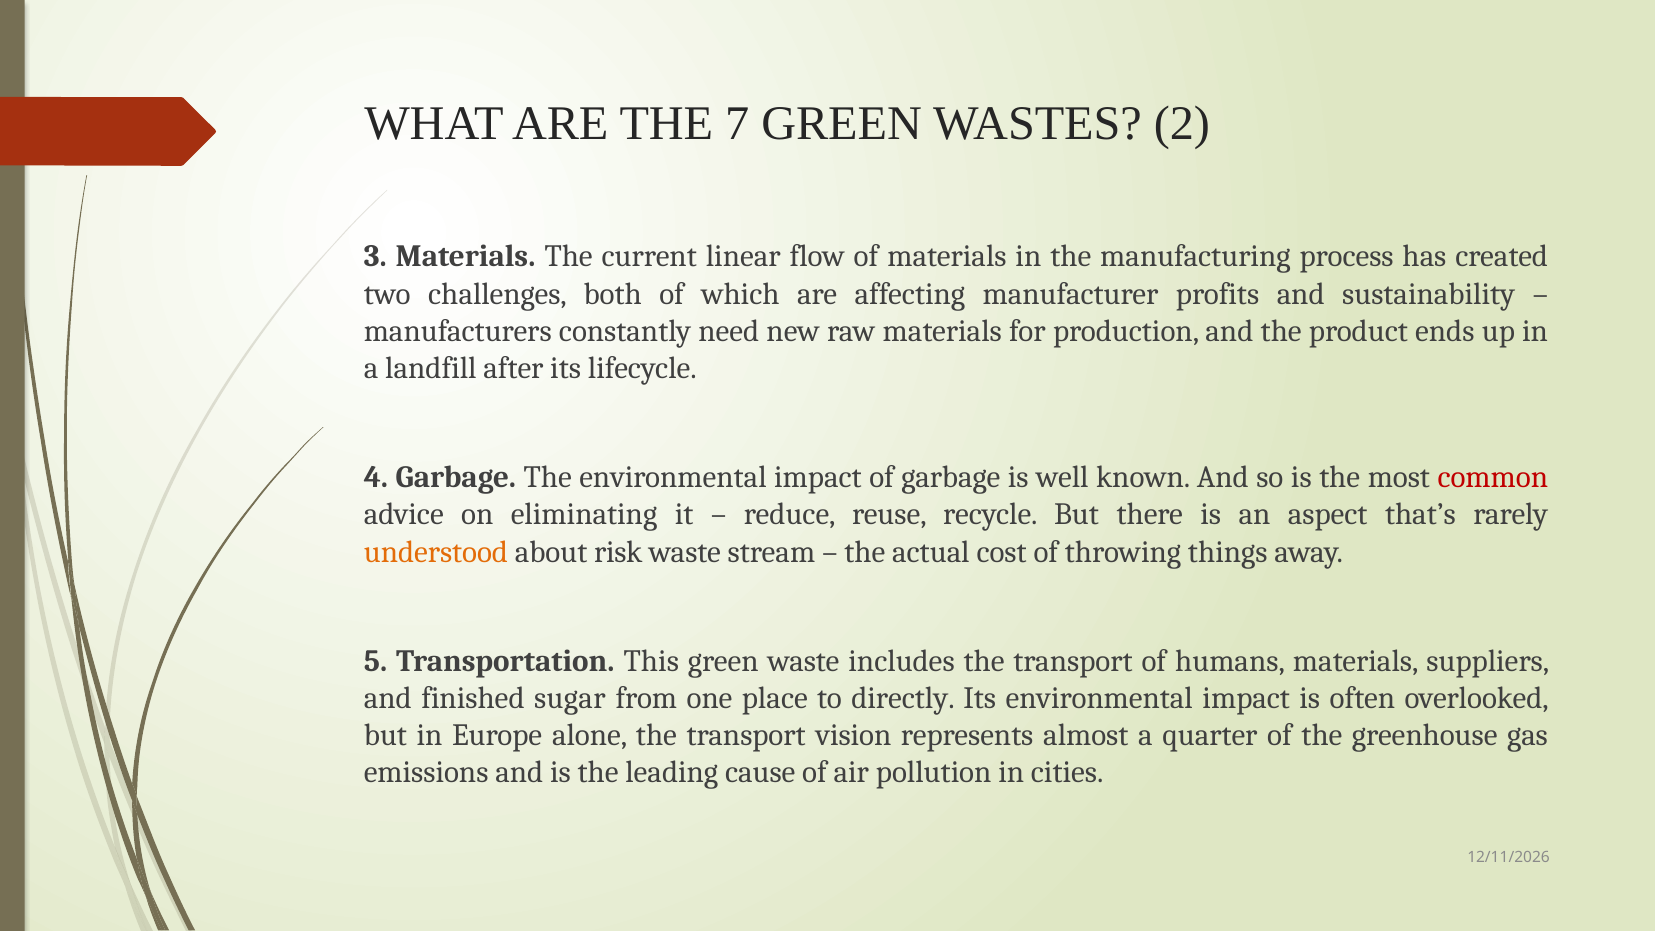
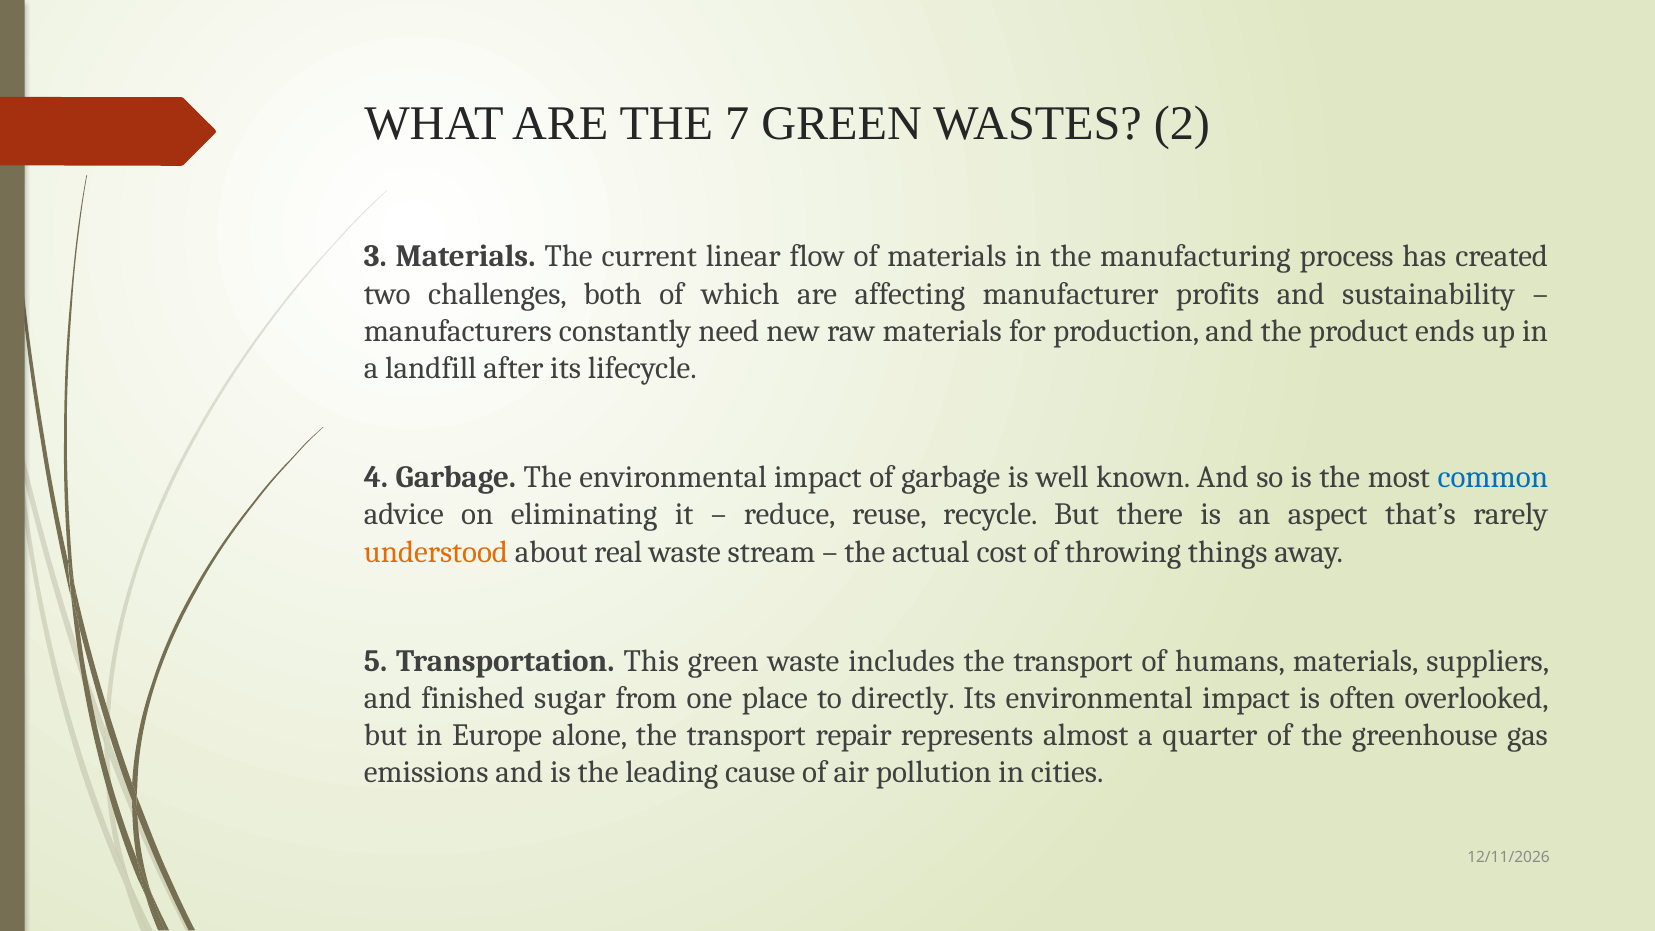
common colour: red -> blue
risk: risk -> real
vision: vision -> repair
